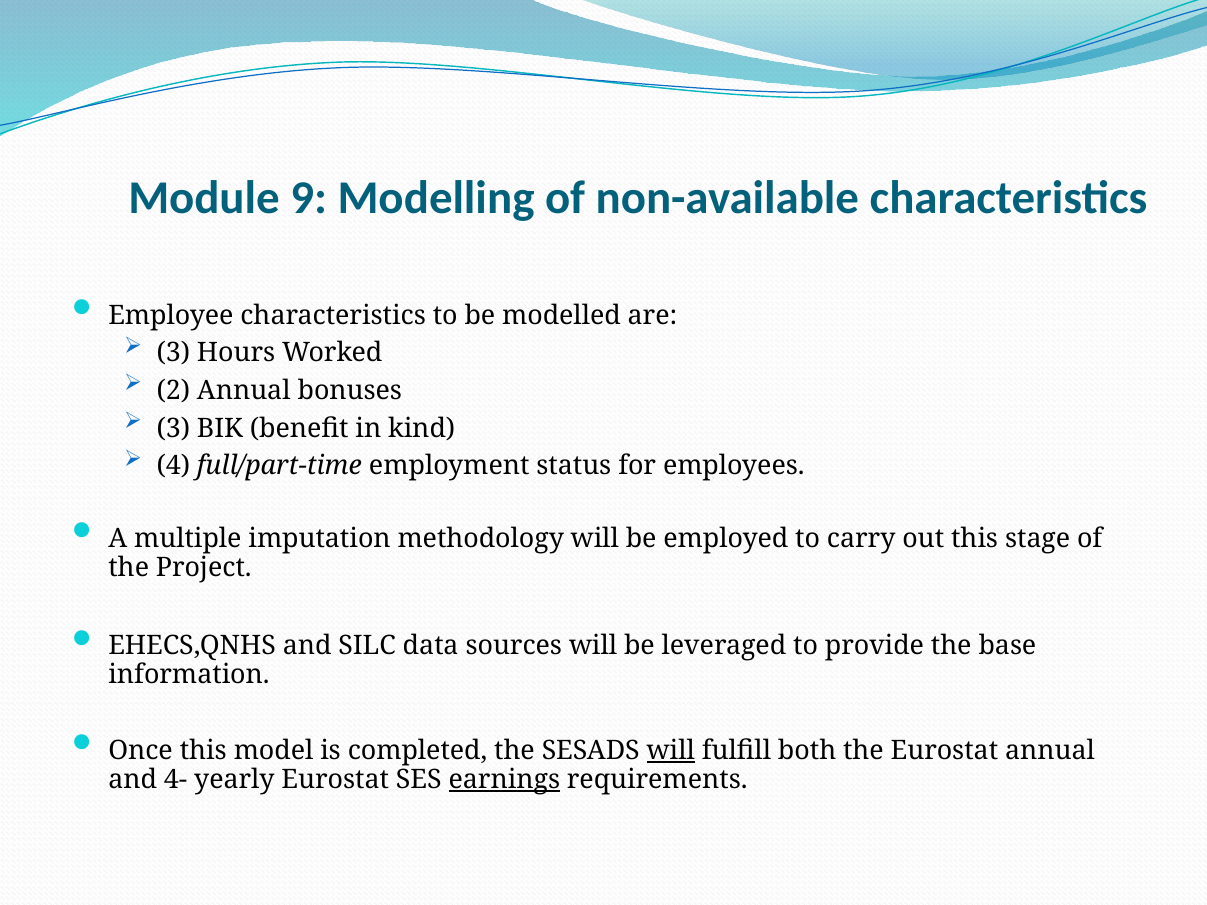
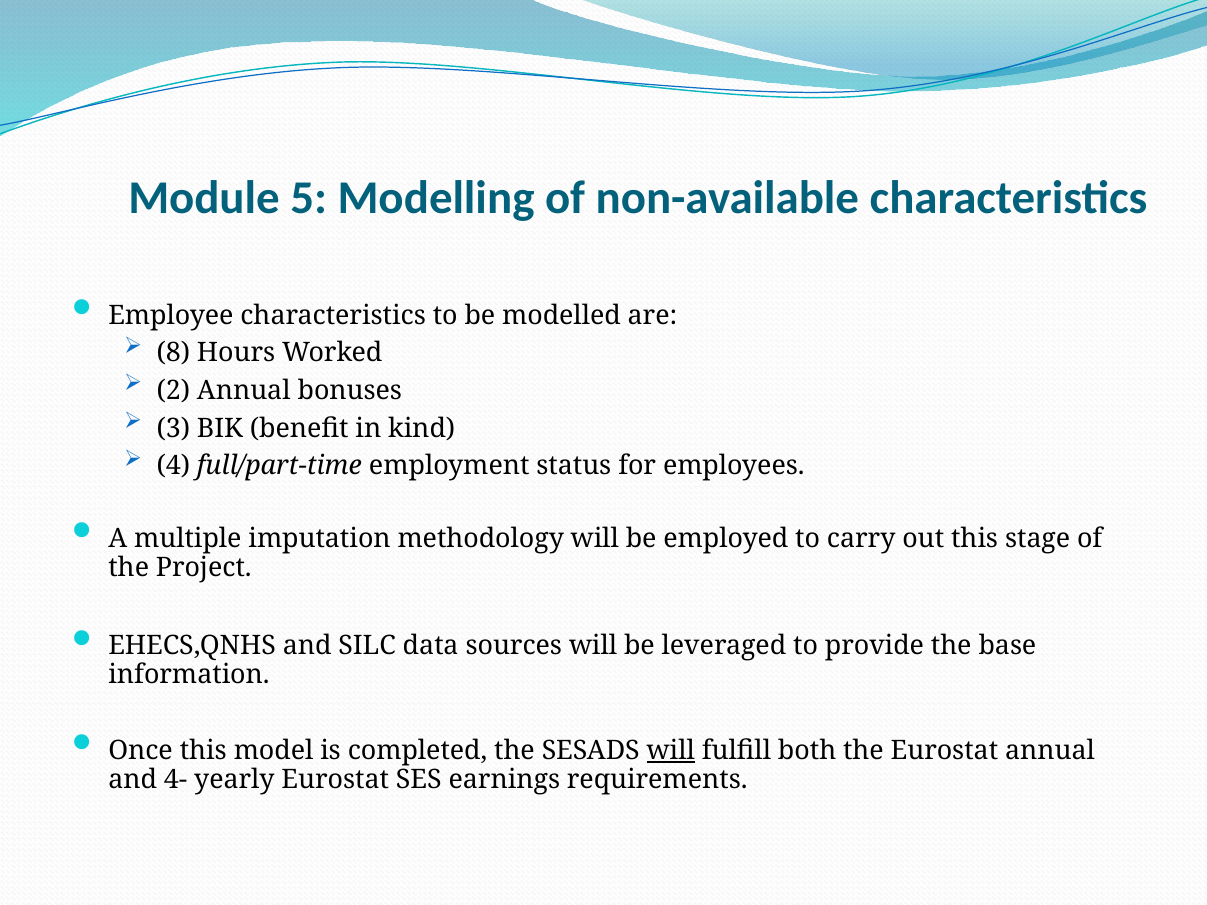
9: 9 -> 5
3 at (173, 353): 3 -> 8
earnings underline: present -> none
